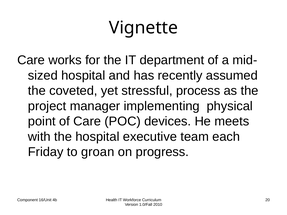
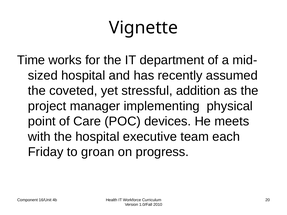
Care at (31, 60): Care -> Time
process: process -> addition
